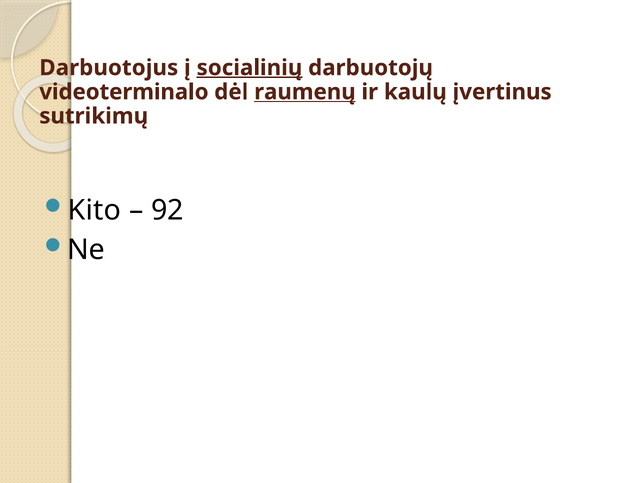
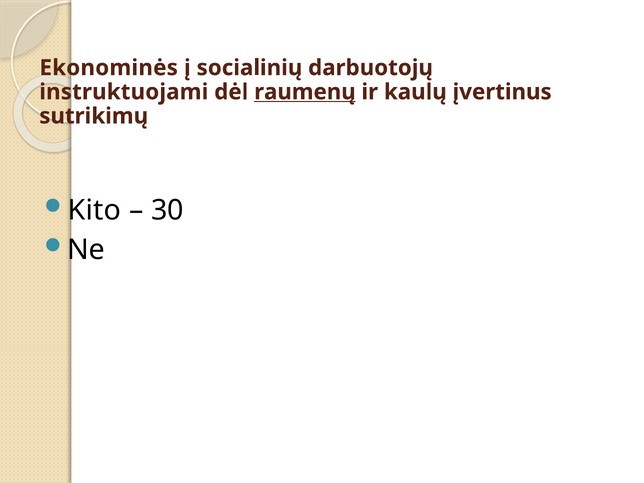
Darbuotojus: Darbuotojus -> Ekonominės
socialinių underline: present -> none
videoterminalo: videoterminalo -> instruktuojami
92: 92 -> 30
